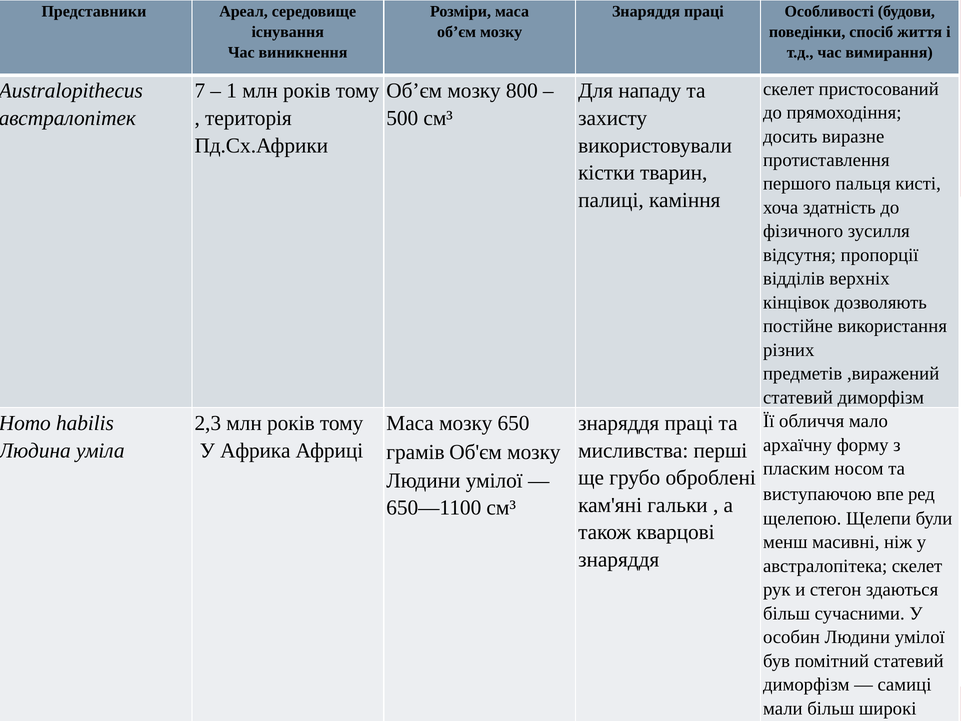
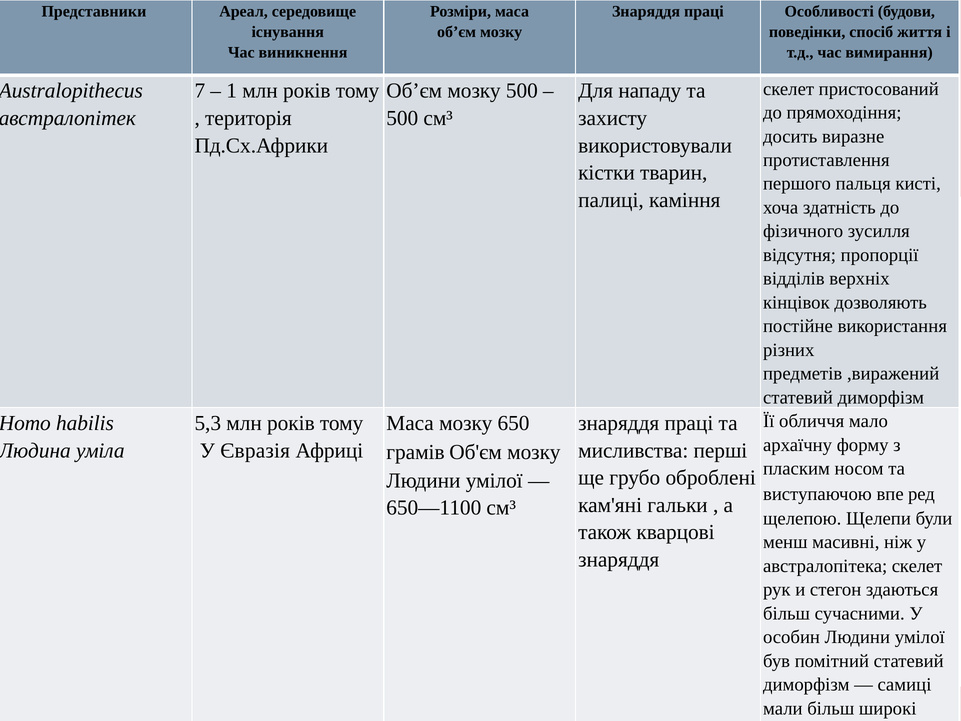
мозку 800: 800 -> 500
2,3: 2,3 -> 5,3
Африка: Африка -> Євразія
